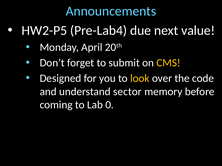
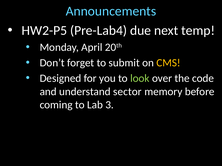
value: value -> temp
look colour: yellow -> light green
0: 0 -> 3
